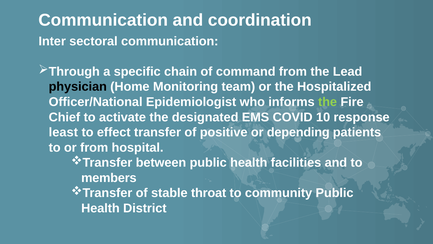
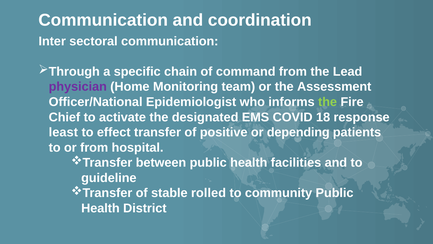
physician colour: black -> purple
Hospitalized: Hospitalized -> Assessment
10: 10 -> 18
members: members -> guideline
throat: throat -> rolled
